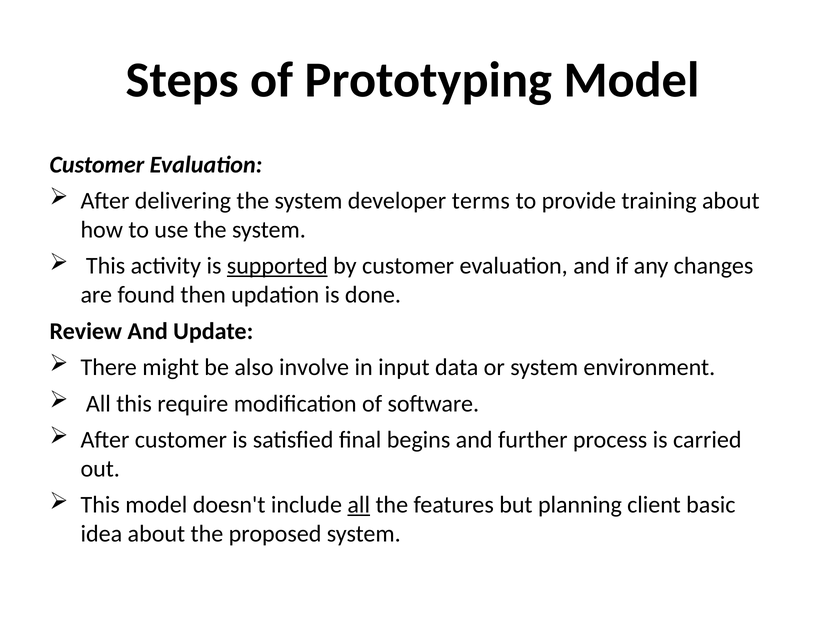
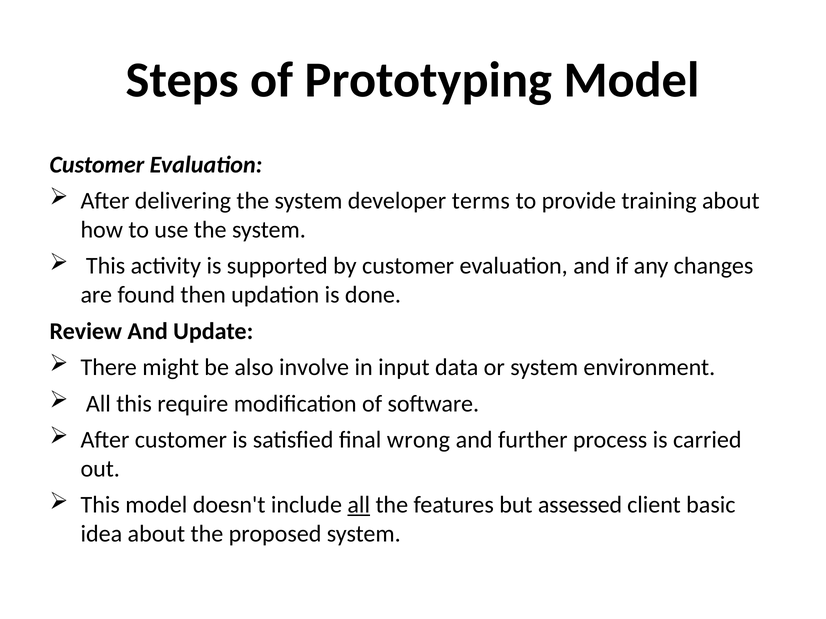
supported underline: present -> none
begins: begins -> wrong
planning: planning -> assessed
